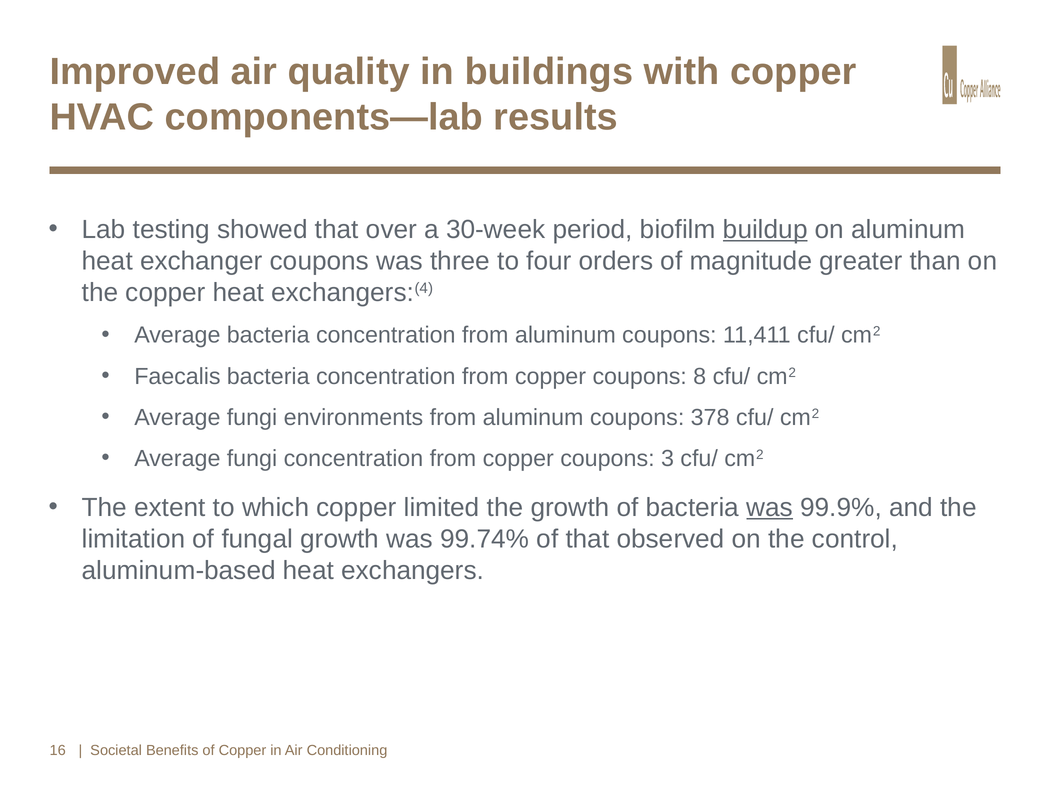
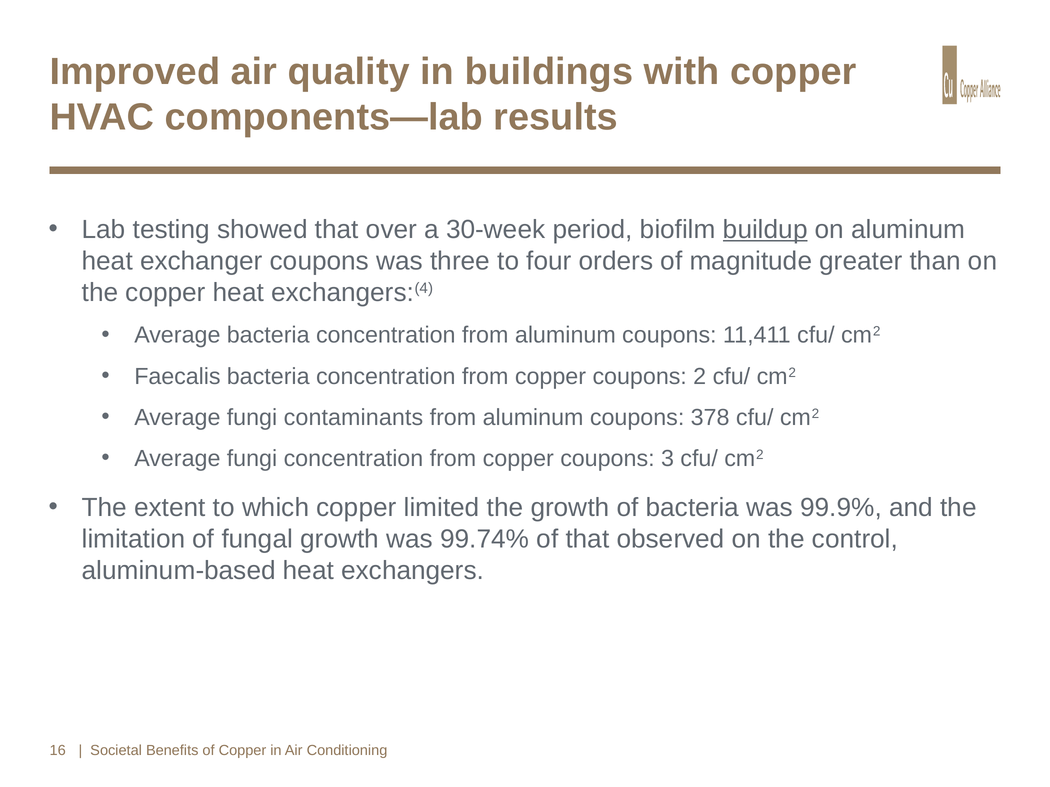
8: 8 -> 2
environments: environments -> contaminants
was at (770, 508) underline: present -> none
